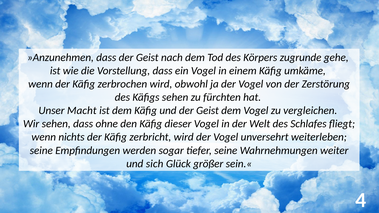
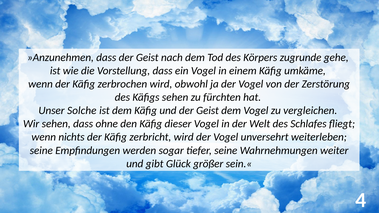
Macht: Macht -> Solche
sich: sich -> gibt
